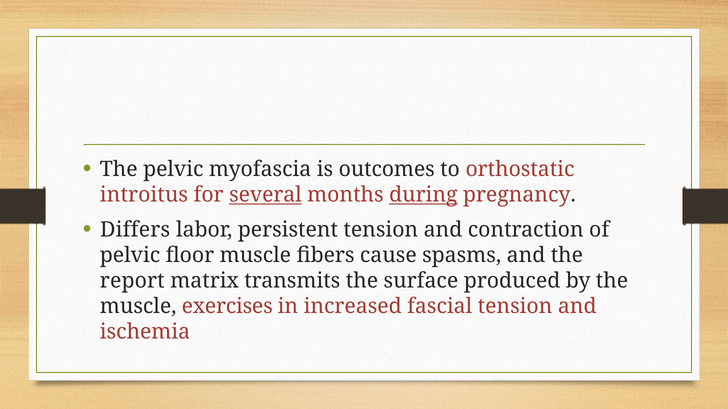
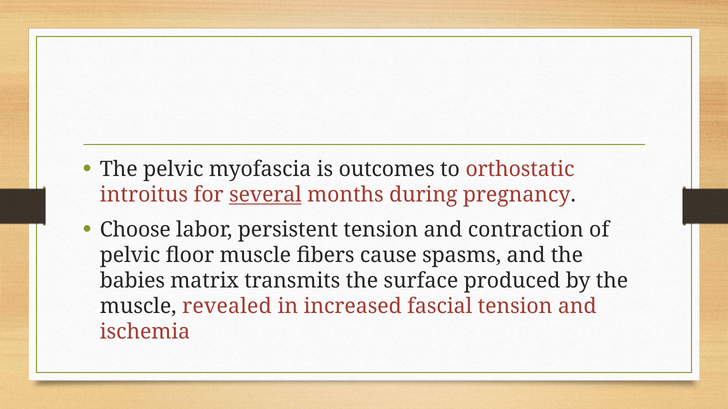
during underline: present -> none
Differs: Differs -> Choose
report: report -> babies
exercises: exercises -> revealed
